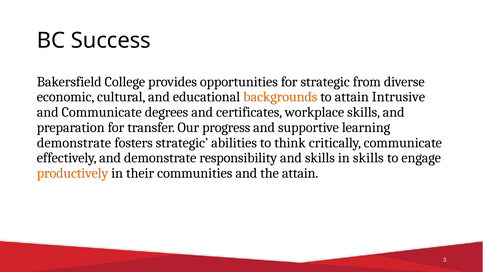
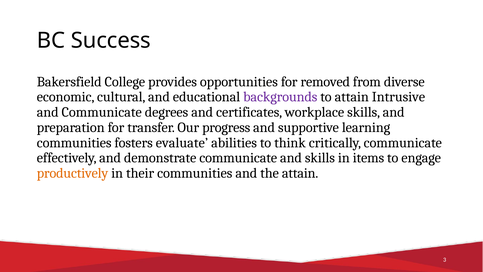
for strategic: strategic -> removed
backgrounds colour: orange -> purple
demonstrate at (74, 143): demonstrate -> communities
fosters strategic: strategic -> evaluate
demonstrate responsibility: responsibility -> communicate
in skills: skills -> items
